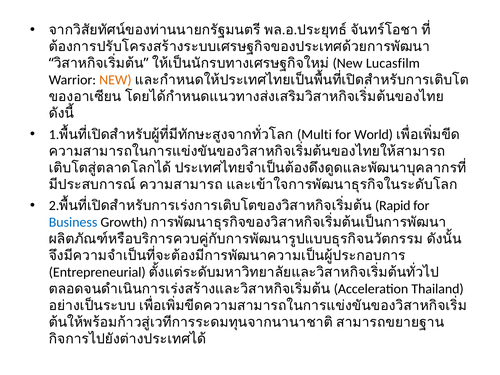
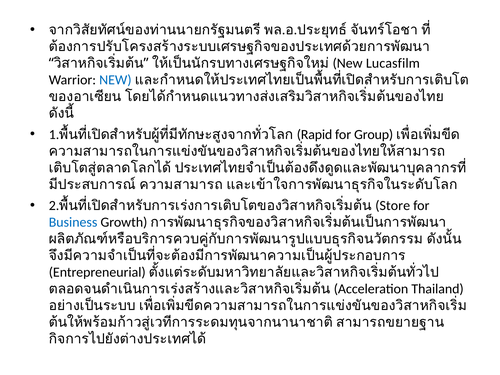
NEW at (115, 80) colour: orange -> blue
Multi: Multi -> Rapid
World: World -> Group
Rapid: Rapid -> Store
